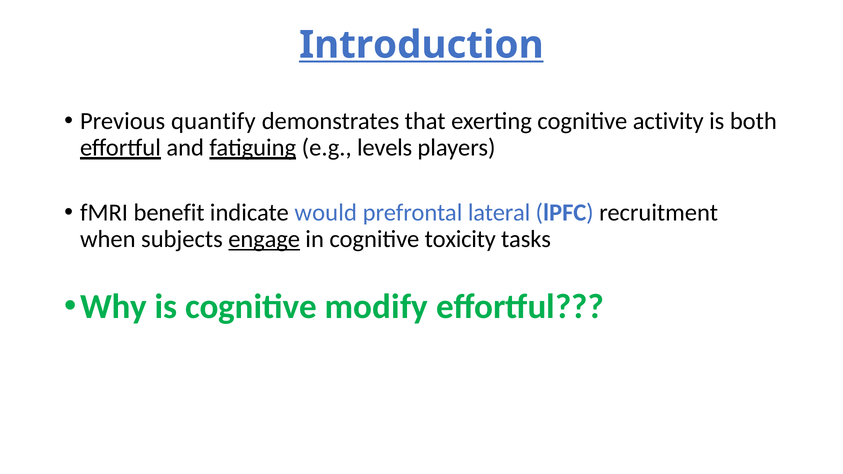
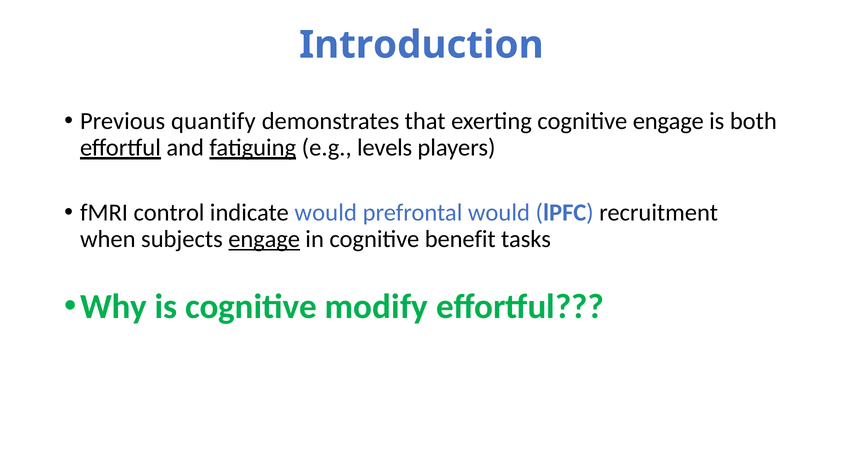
Introduction underline: present -> none
cognitive activity: activity -> engage
benefit: benefit -> control
prefrontal lateral: lateral -> would
toxicity: toxicity -> benefit
